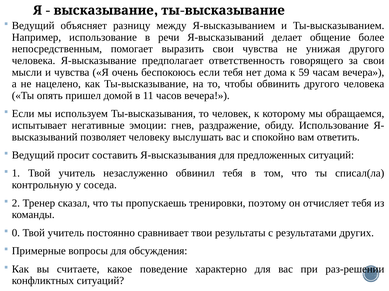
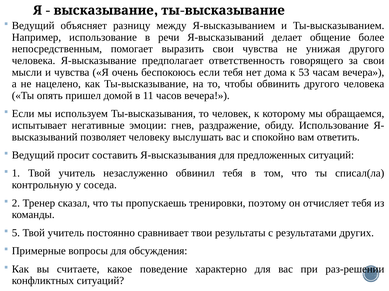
59: 59 -> 53
0: 0 -> 5
